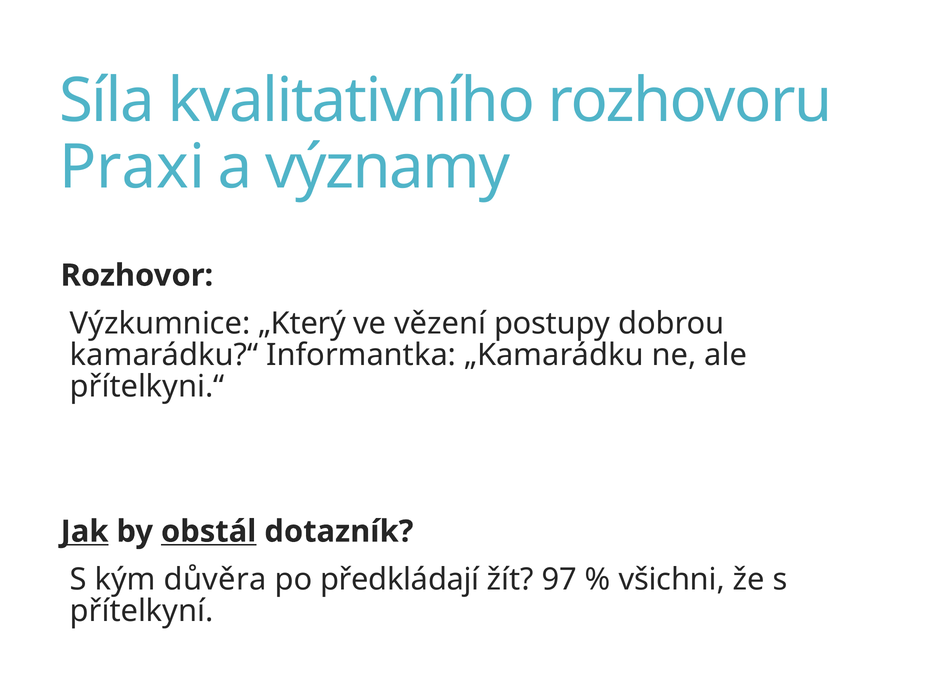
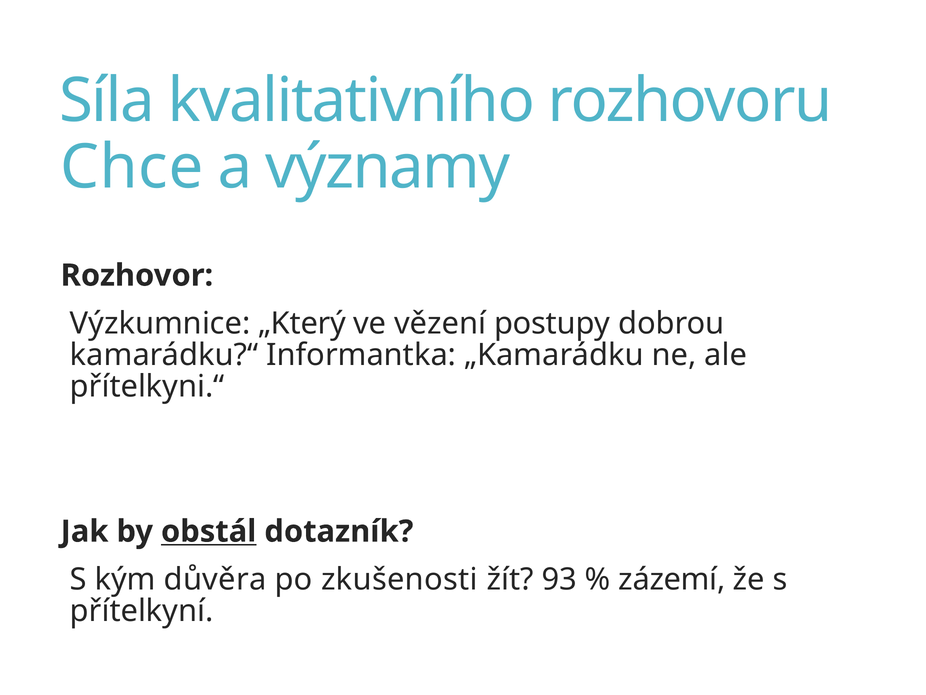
Praxi: Praxi -> Chce
Jak underline: present -> none
předkládají: předkládají -> zkušenosti
97: 97 -> 93
všichni: všichni -> zázemí
